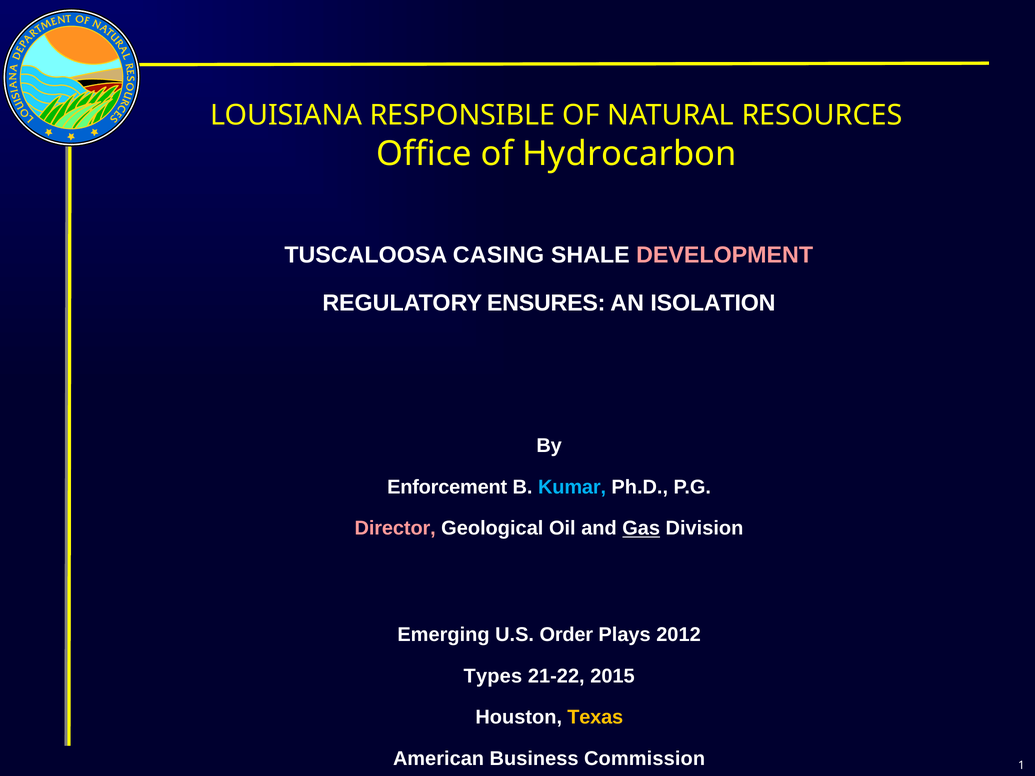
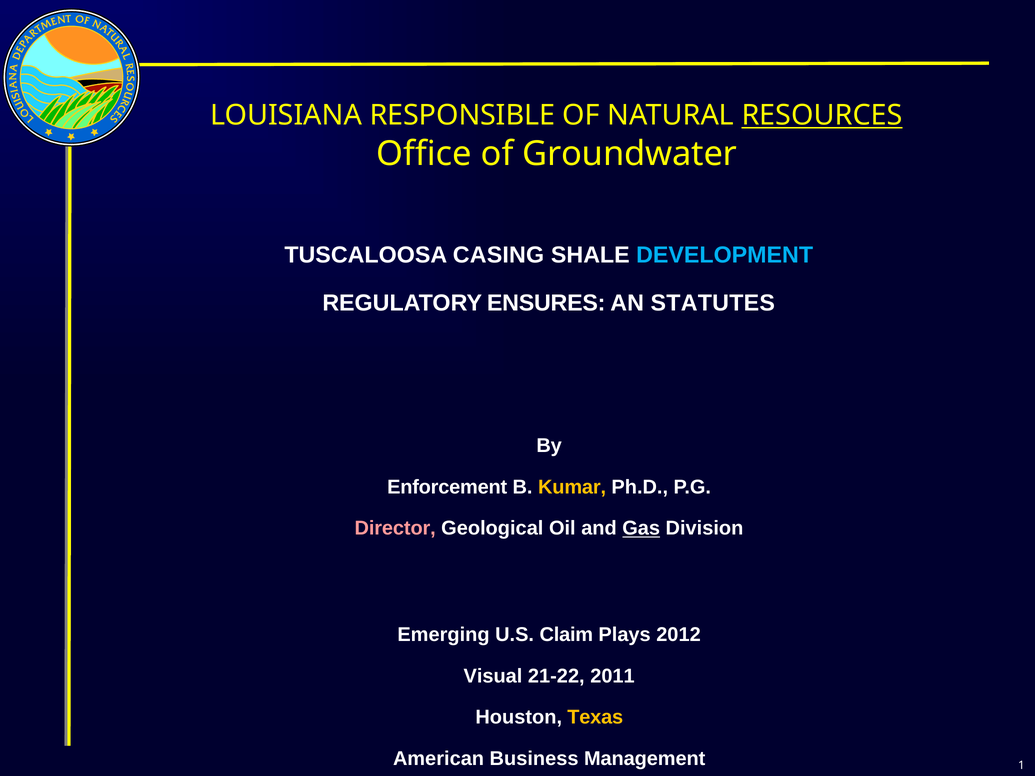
RESOURCES underline: none -> present
Hydrocarbon: Hydrocarbon -> Groundwater
DEVELOPMENT colour: pink -> light blue
ISOLATION: ISOLATION -> STATUTES
Kumar colour: light blue -> yellow
Order: Order -> Claim
Types: Types -> Visual
2015: 2015 -> 2011
Commission: Commission -> Management
